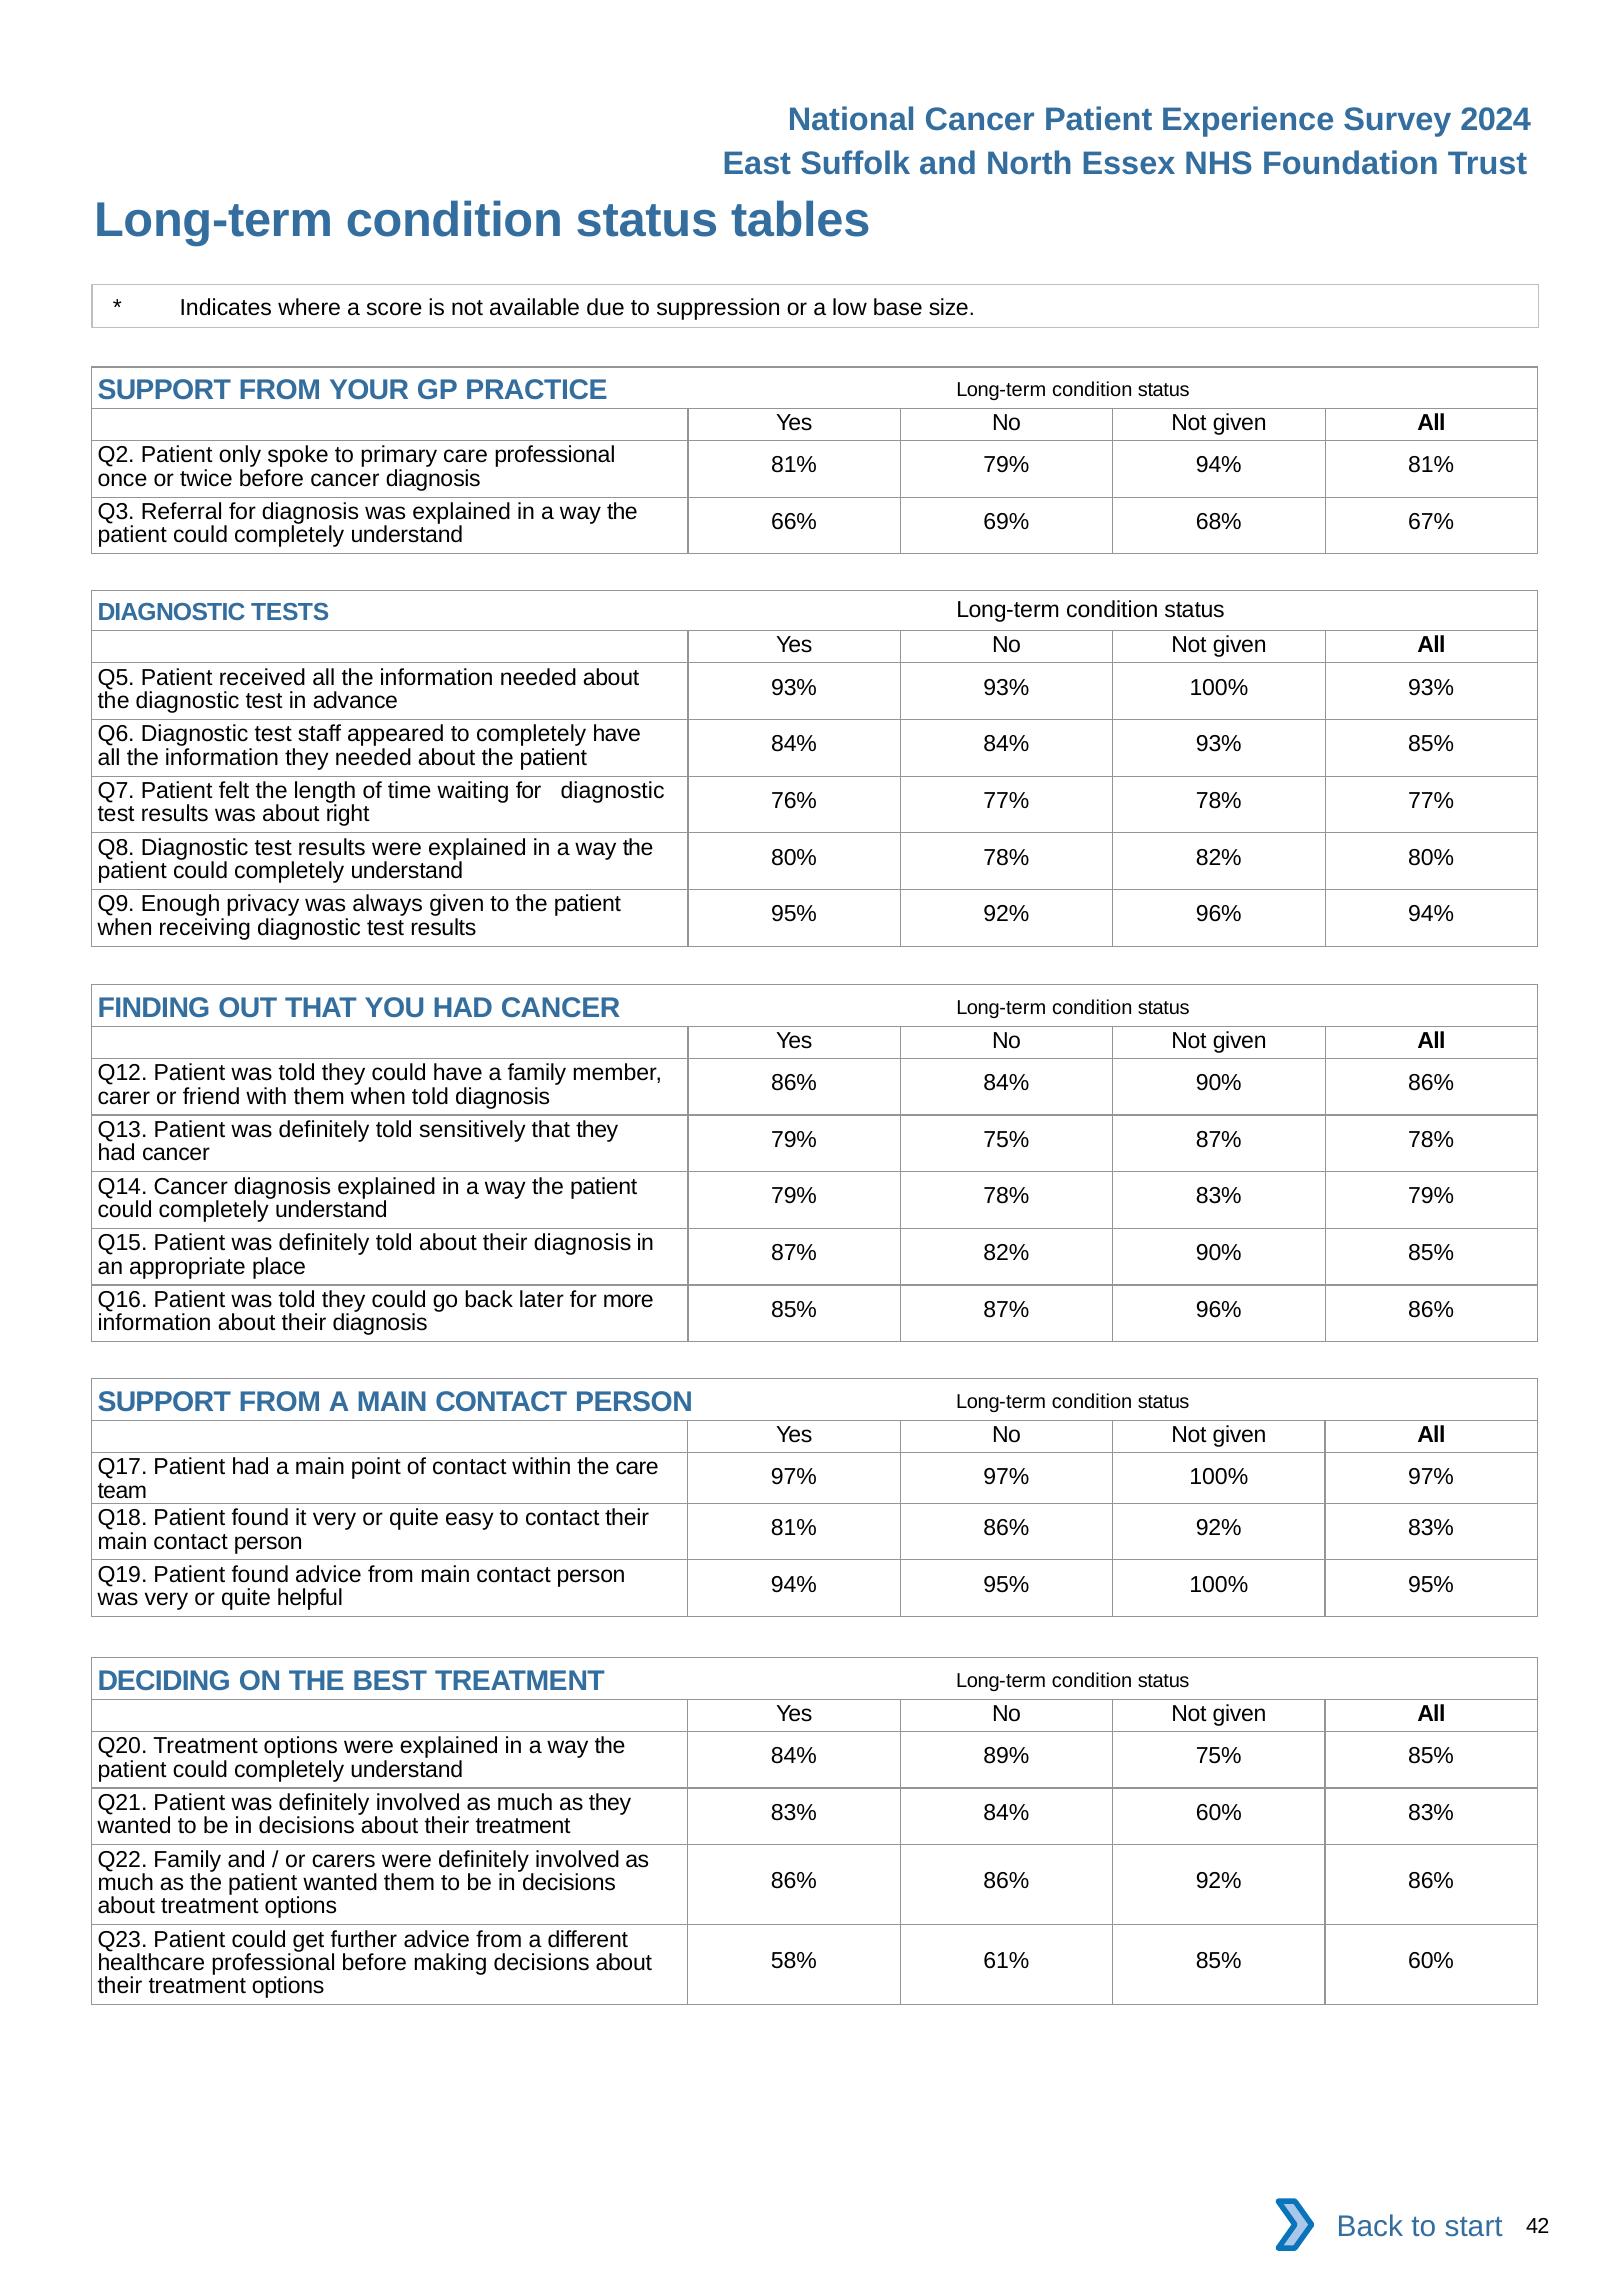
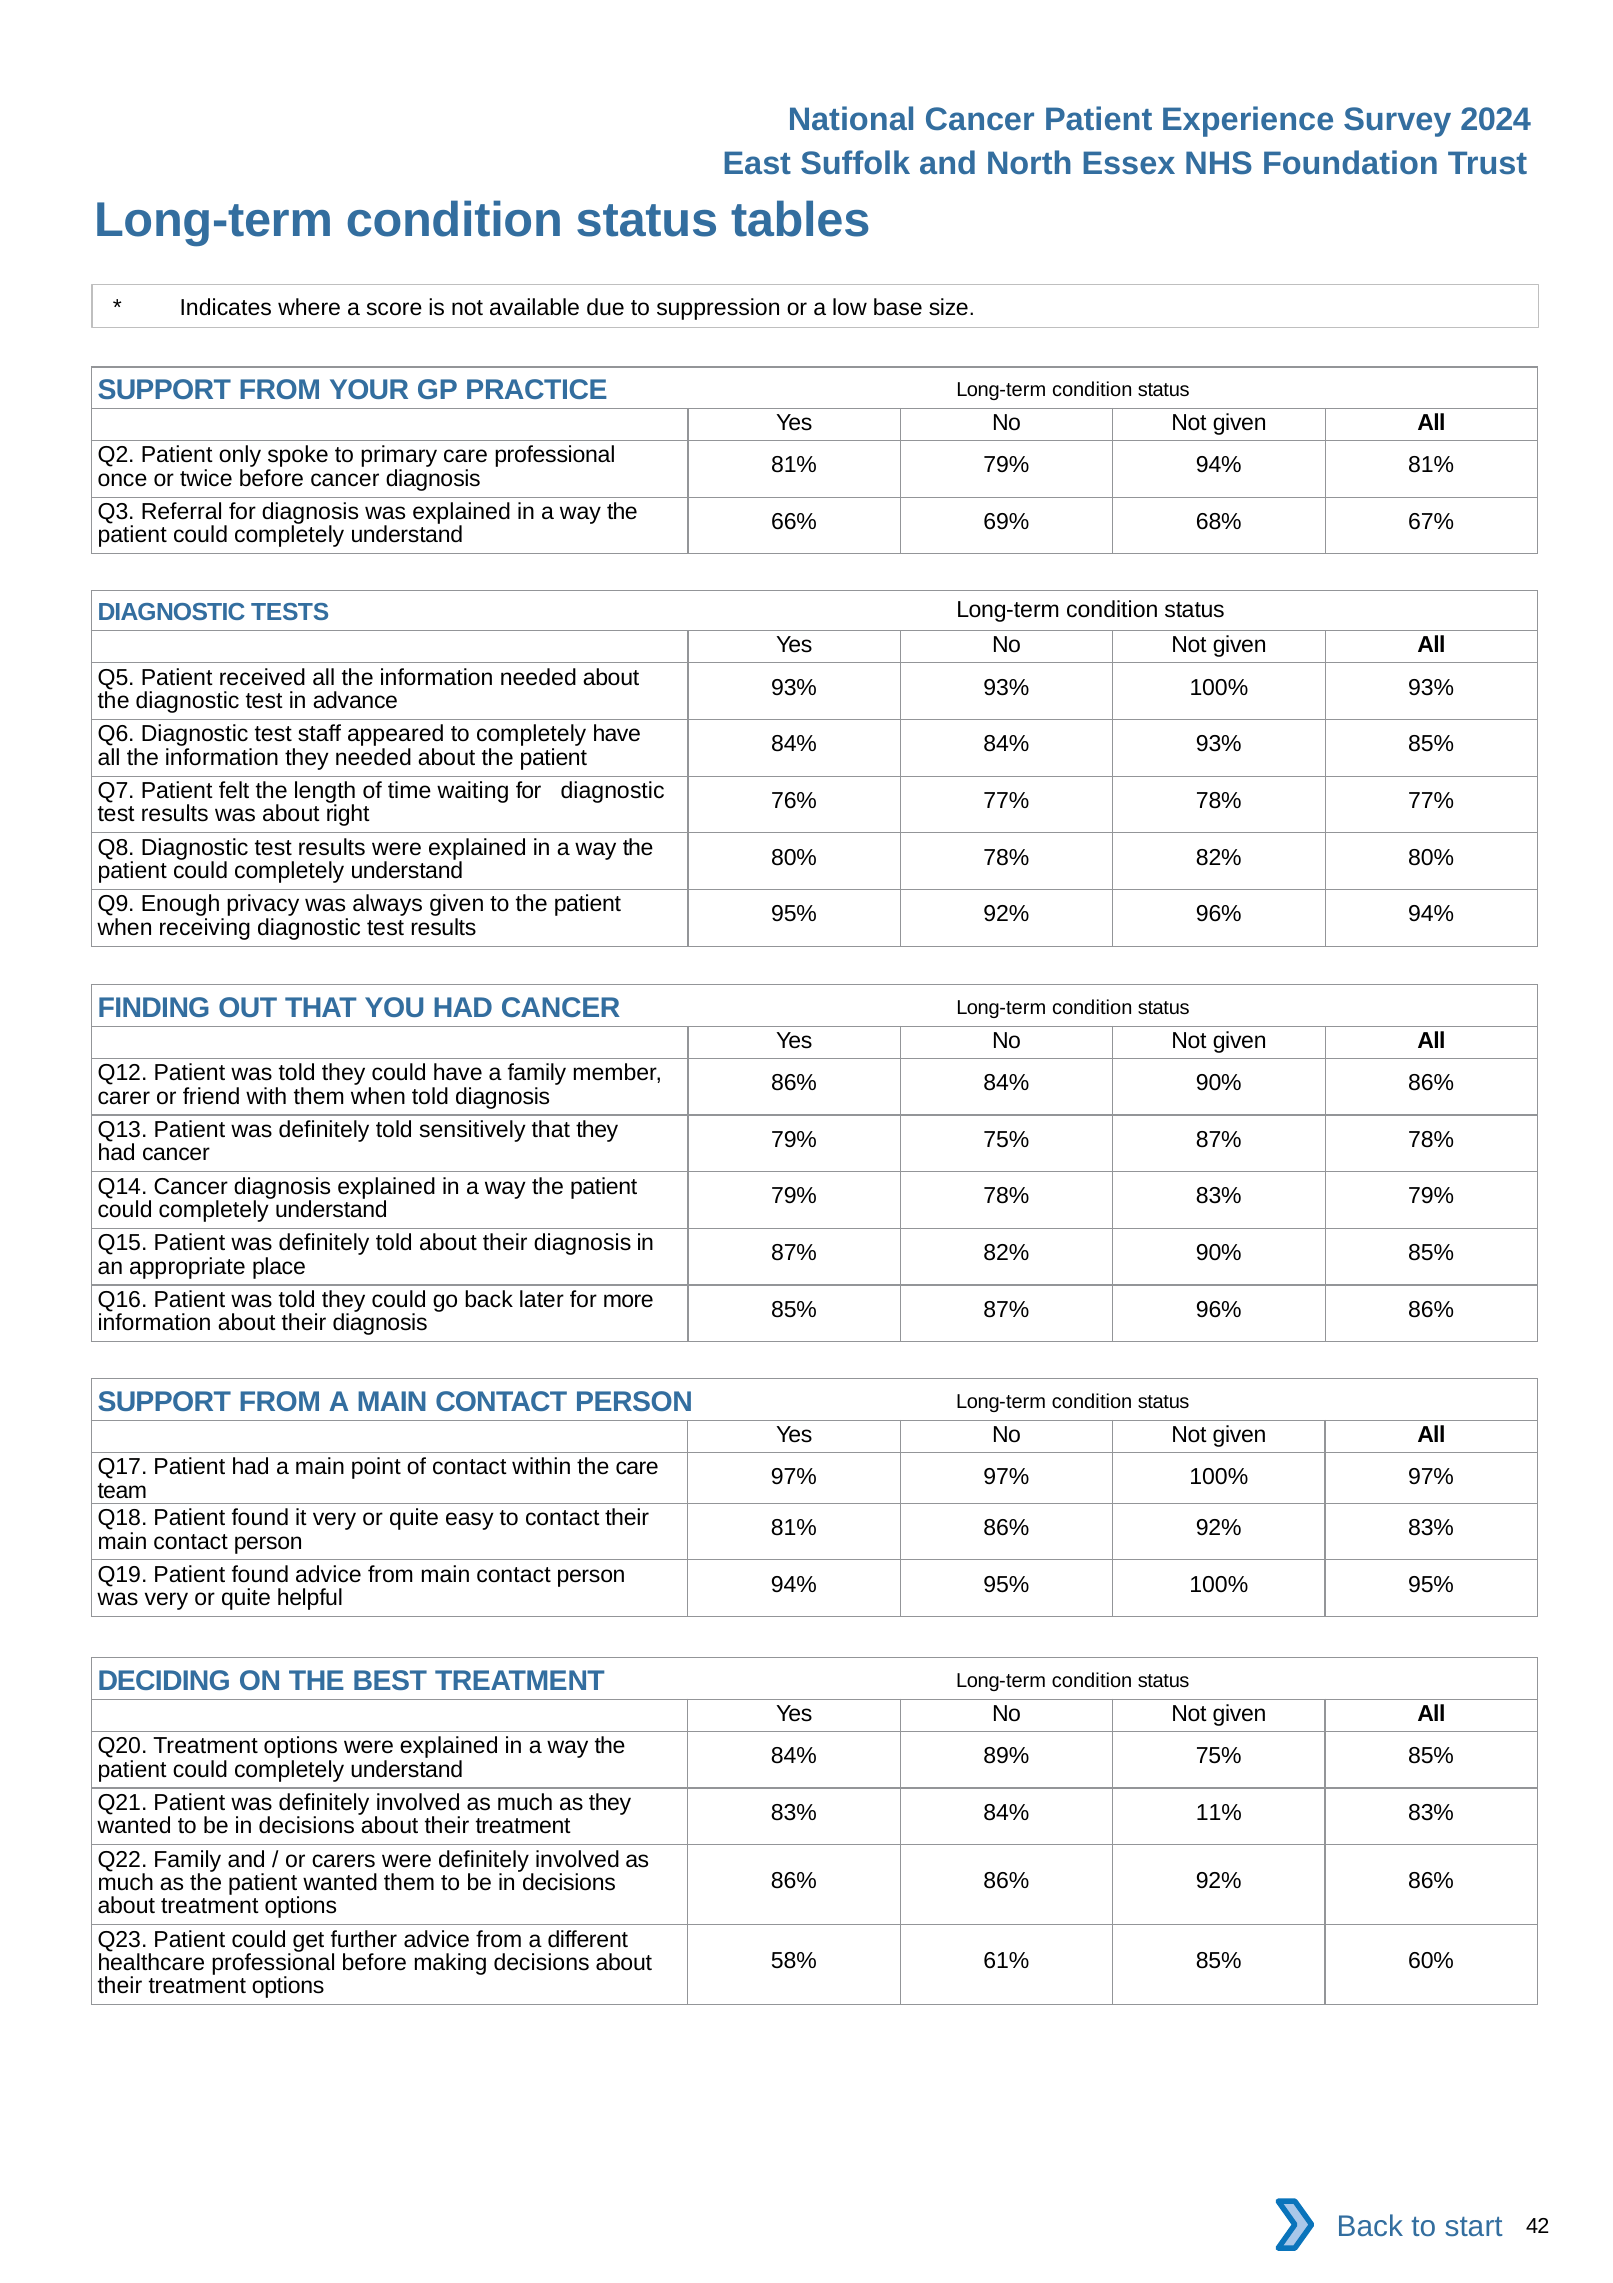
84% 60%: 60% -> 11%
